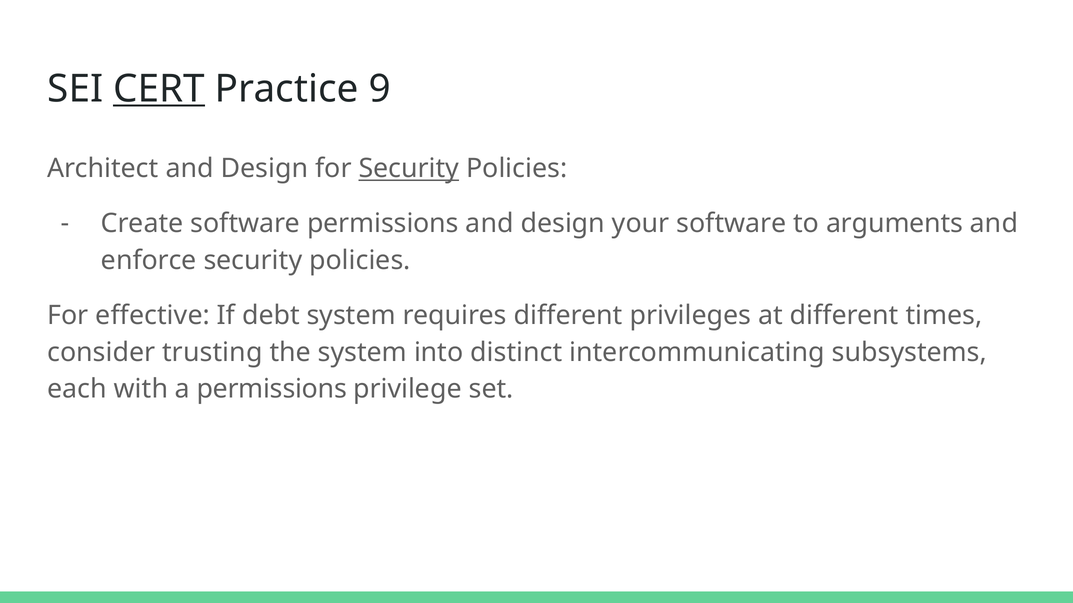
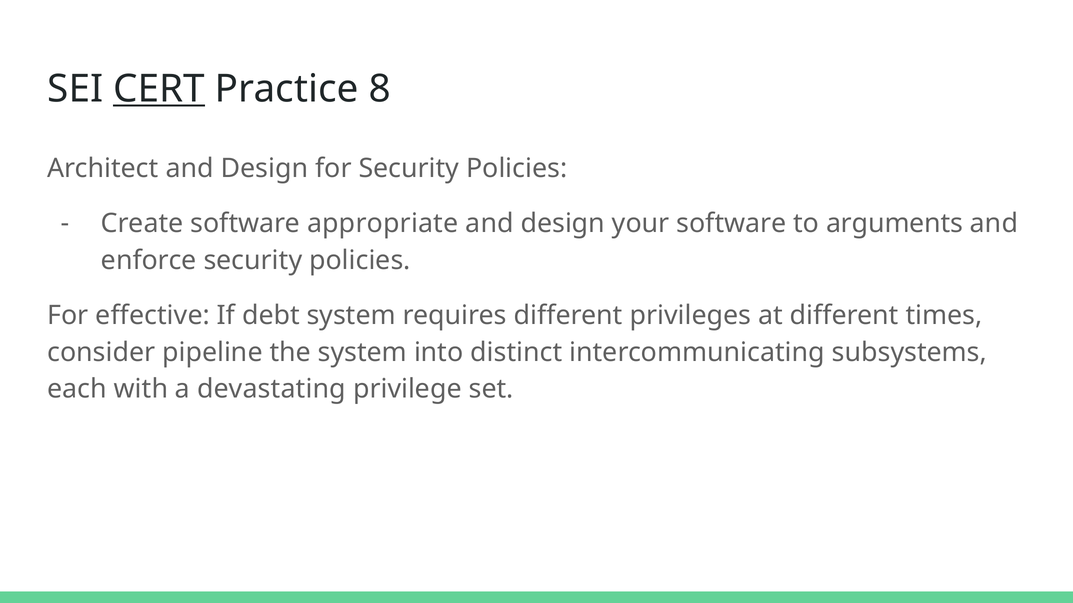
9: 9 -> 8
Security at (409, 169) underline: present -> none
software permissions: permissions -> appropriate
trusting: trusting -> pipeline
a permissions: permissions -> devastating
